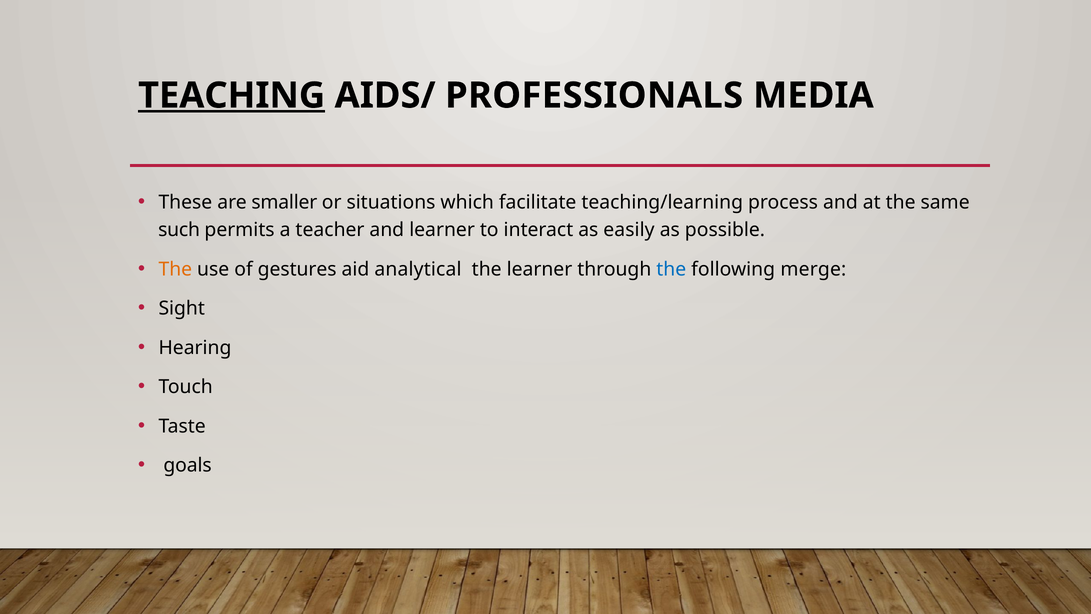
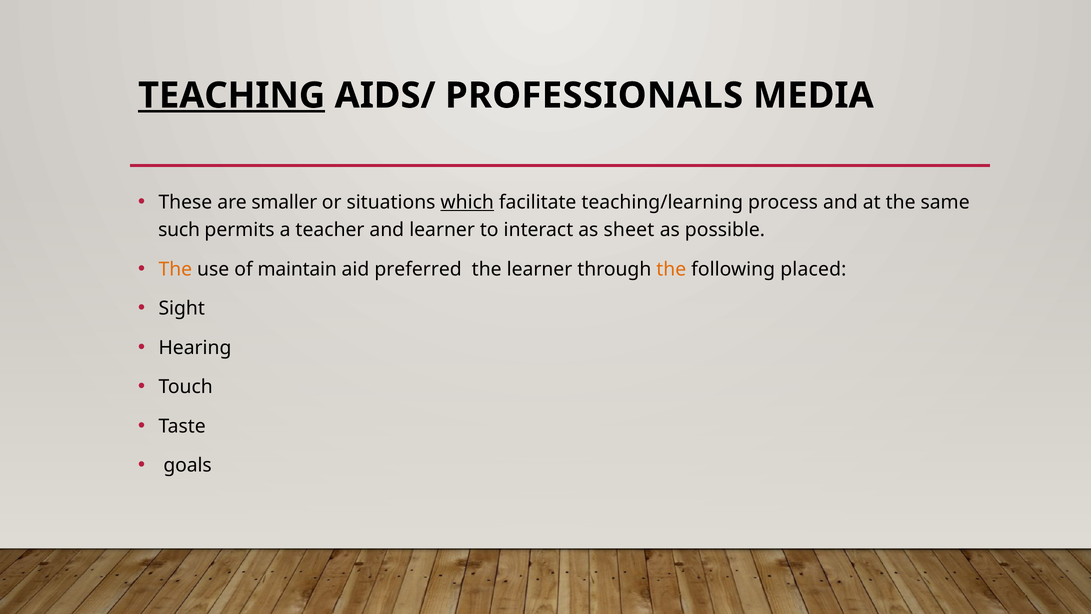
which underline: none -> present
easily: easily -> sheet
gestures: gestures -> maintain
analytical: analytical -> preferred
the at (671, 269) colour: blue -> orange
merge: merge -> placed
